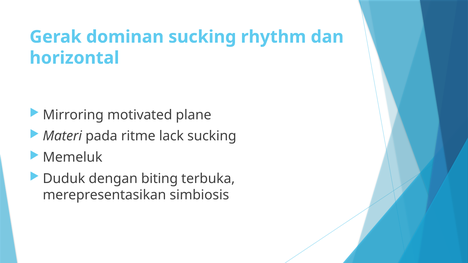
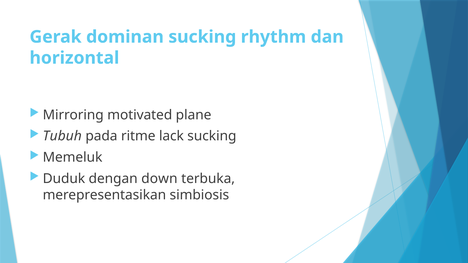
Materi: Materi -> Tubuh
biting: biting -> down
